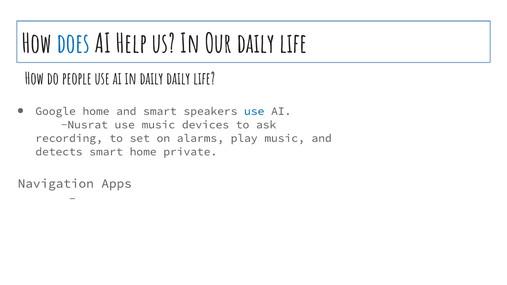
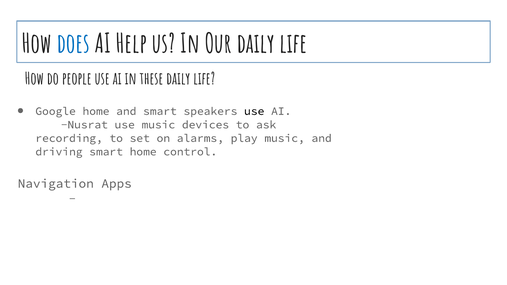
in daily: daily -> these
use at (254, 111) colour: blue -> black
detects: detects -> driving
private: private -> control
